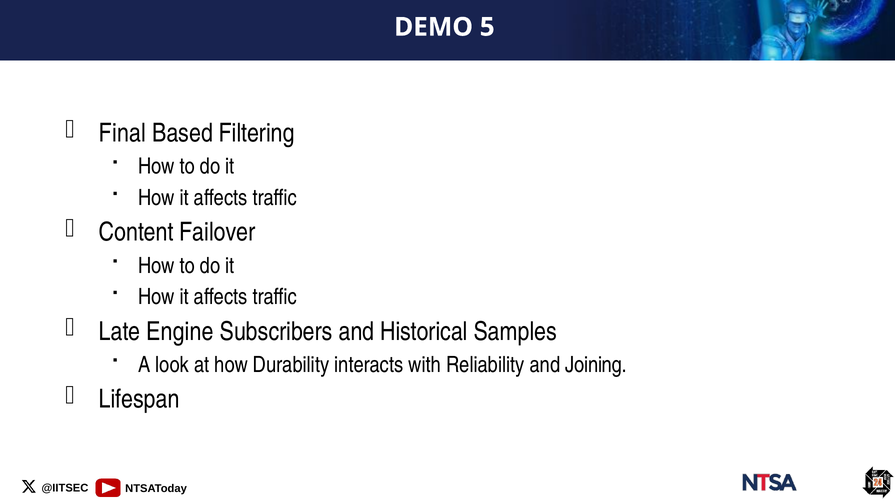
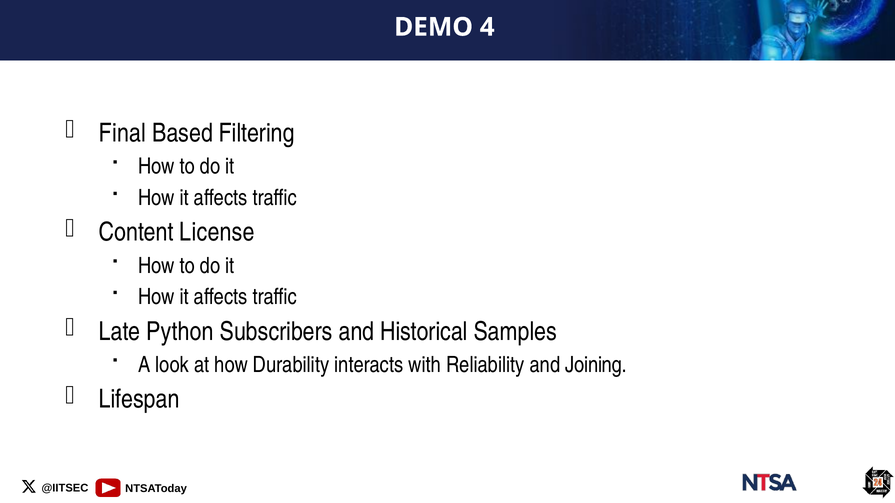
5: 5 -> 4
Failover: Failover -> License
Engine: Engine -> Python
